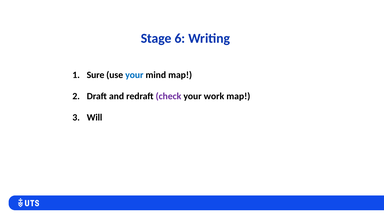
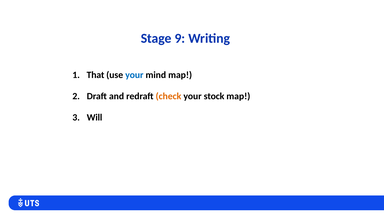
6: 6 -> 9
Sure: Sure -> That
check colour: purple -> orange
work: work -> stock
